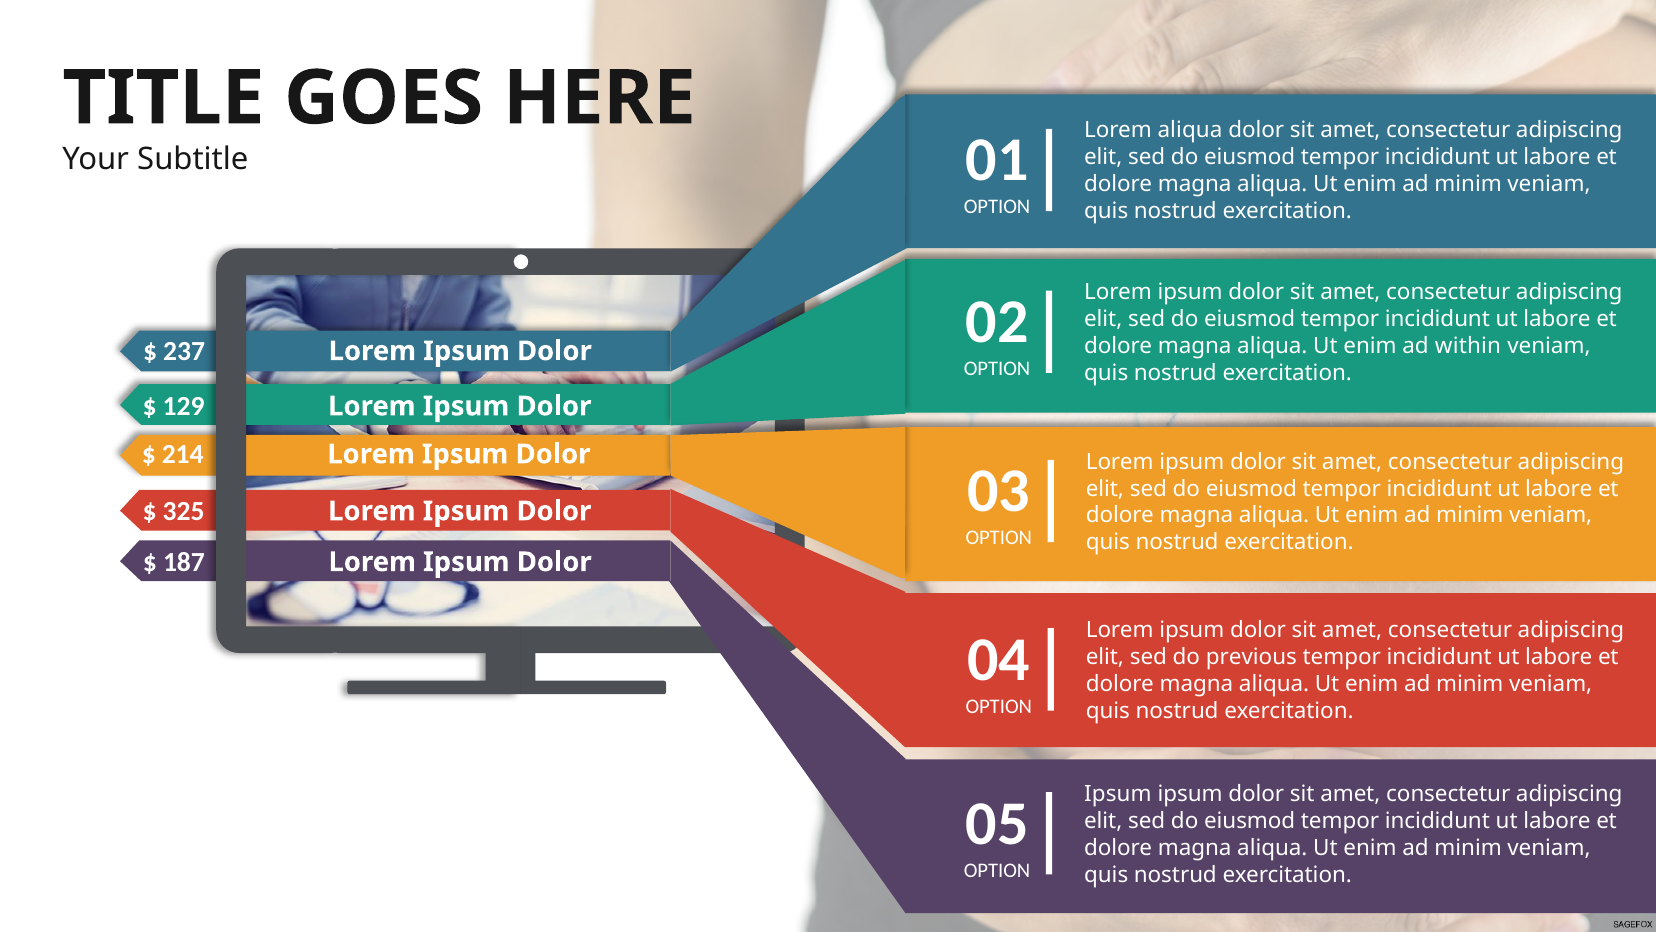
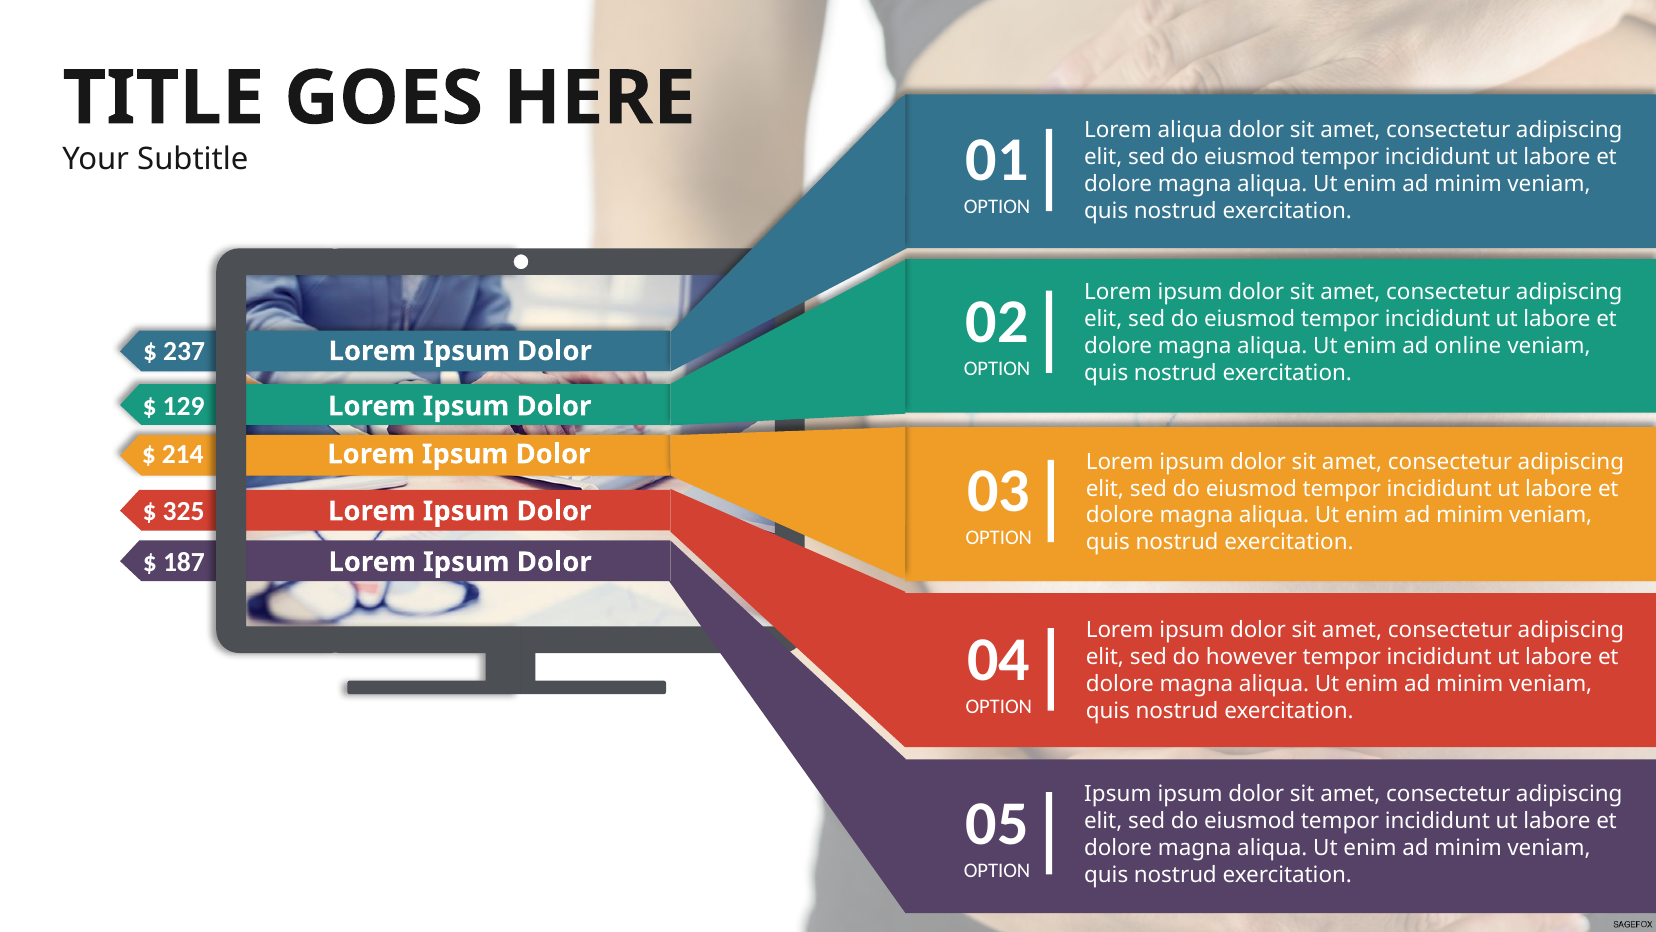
within: within -> online
previous: previous -> however
